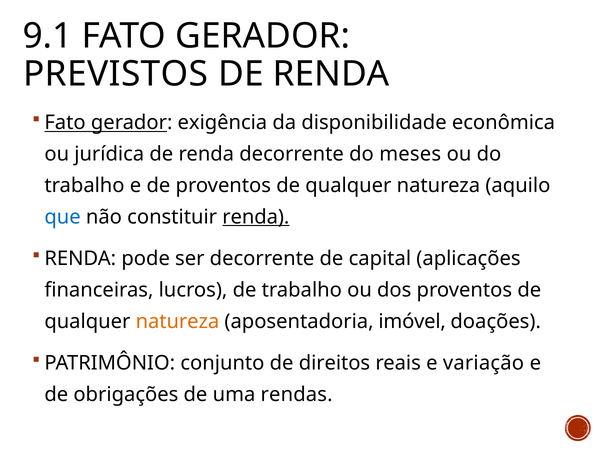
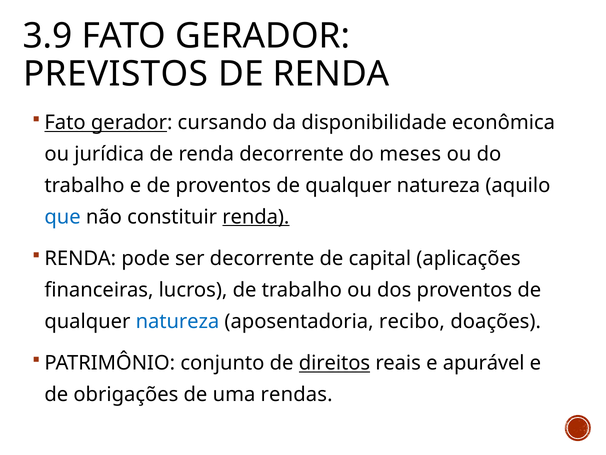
9.1: 9.1 -> 3.9
exigência: exigência -> cursando
natureza at (177, 321) colour: orange -> blue
imóvel: imóvel -> recibo
direitos underline: none -> present
variação: variação -> apurável
